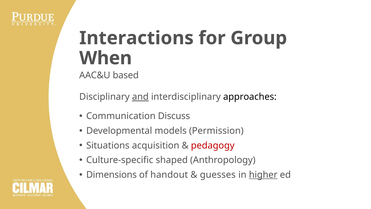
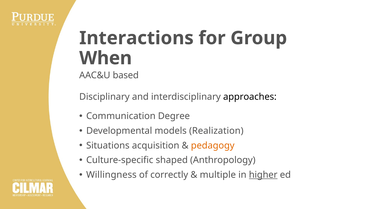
and underline: present -> none
Discuss: Discuss -> Degree
Permission: Permission -> Realization
pedagogy colour: red -> orange
Dimensions: Dimensions -> Willingness
handout: handout -> correctly
guesses: guesses -> multiple
